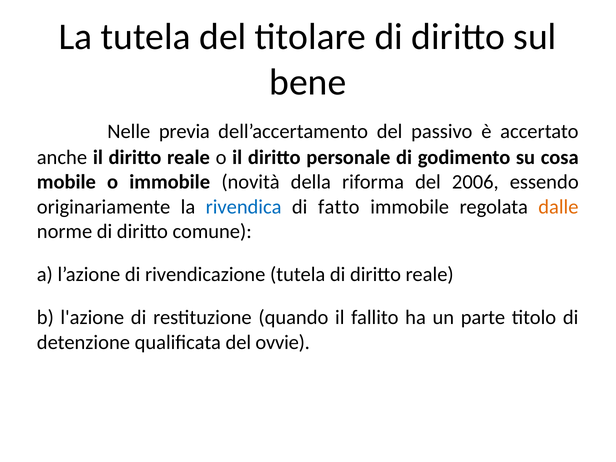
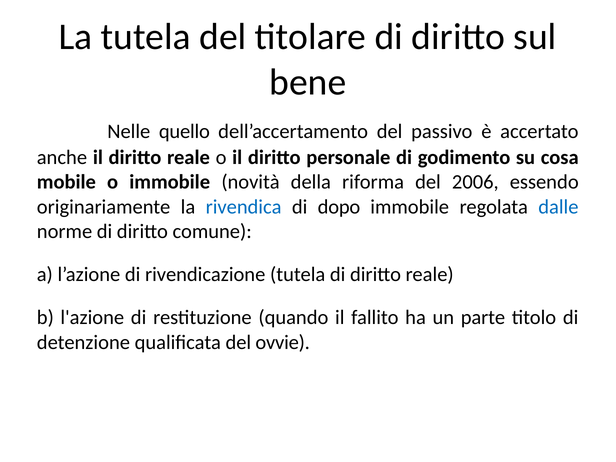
previa: previa -> quello
fatto: fatto -> dopo
dalle colour: orange -> blue
